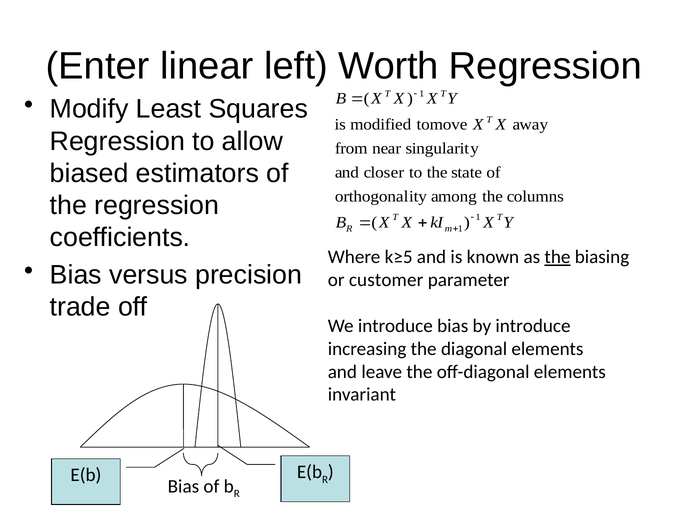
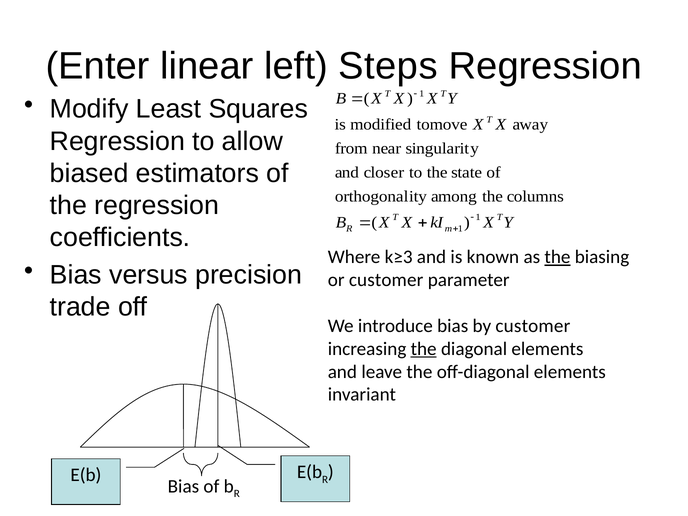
Worth: Worth -> Steps
k≥5: k≥5 -> k≥3
by introduce: introduce -> customer
the at (424, 349) underline: none -> present
